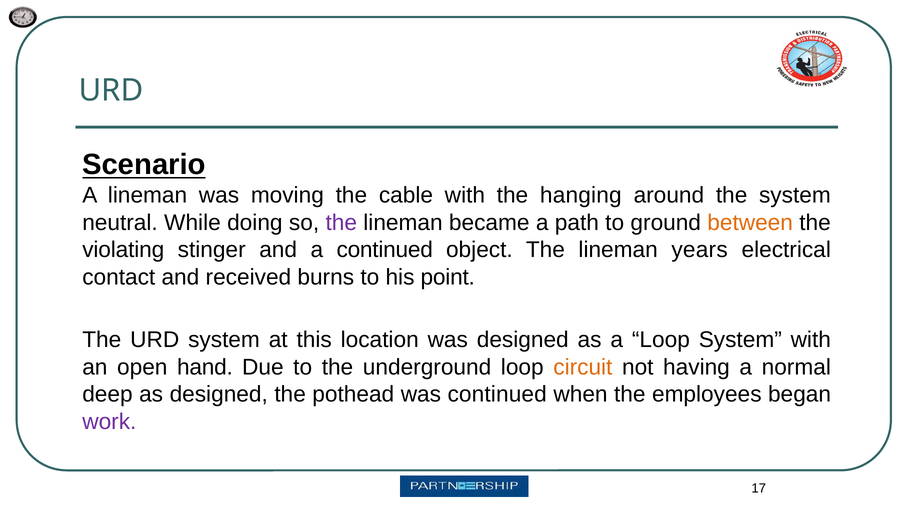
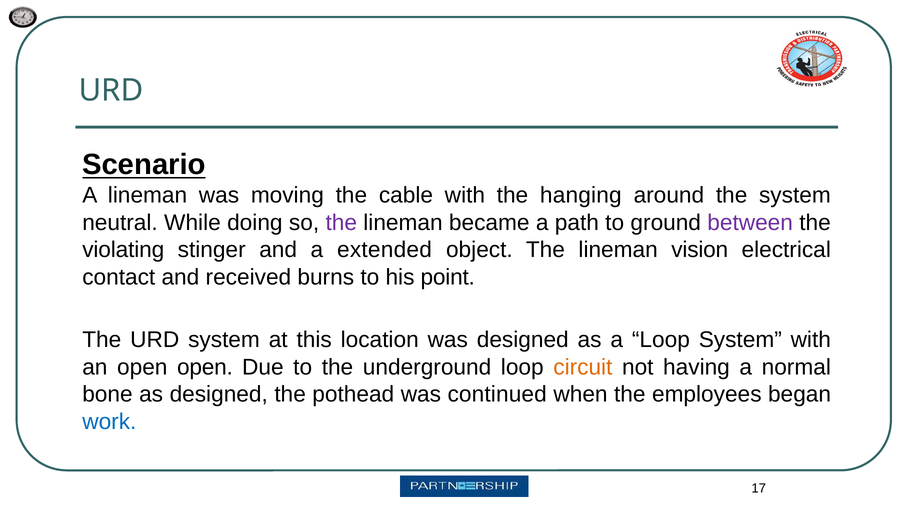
between colour: orange -> purple
a continued: continued -> extended
years: years -> vision
open hand: hand -> open
deep: deep -> bone
work colour: purple -> blue
